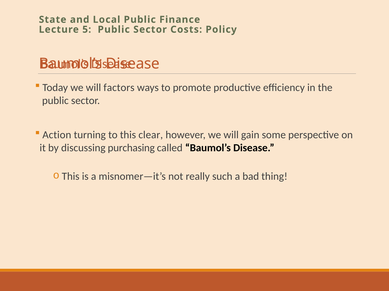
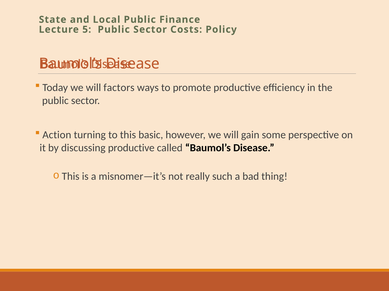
clear: clear -> basic
discussing purchasing: purchasing -> productive
